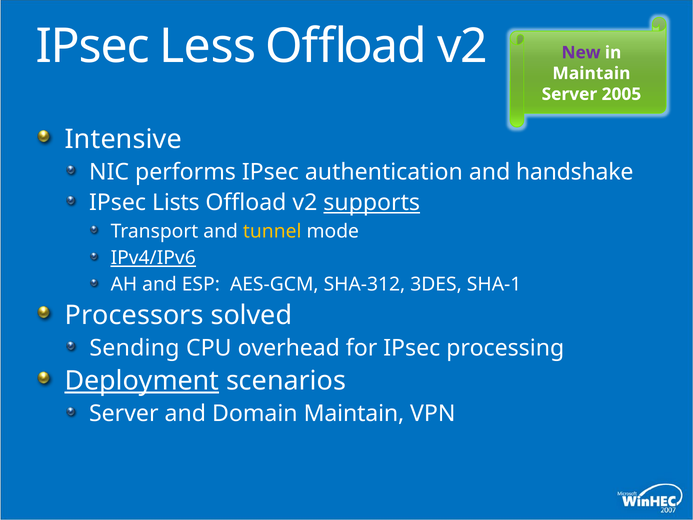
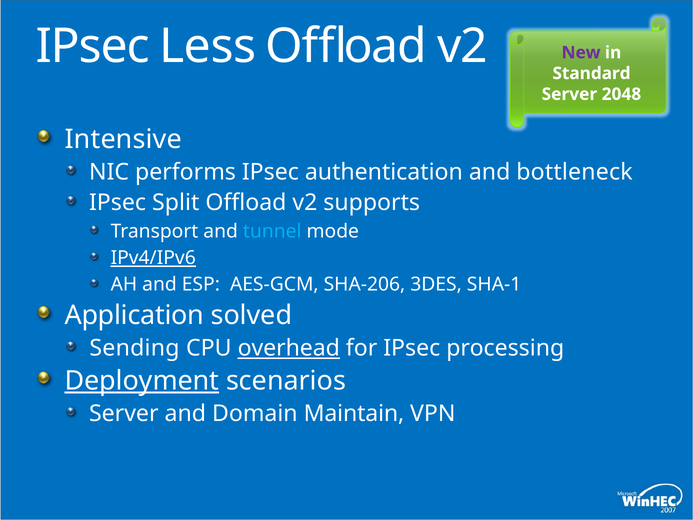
Maintain at (591, 73): Maintain -> Standard
2005: 2005 -> 2048
handshake: handshake -> bottleneck
Lists: Lists -> Split
supports underline: present -> none
tunnel colour: yellow -> light blue
SHA-312: SHA-312 -> SHA-206
Processors: Processors -> Application
overhead underline: none -> present
